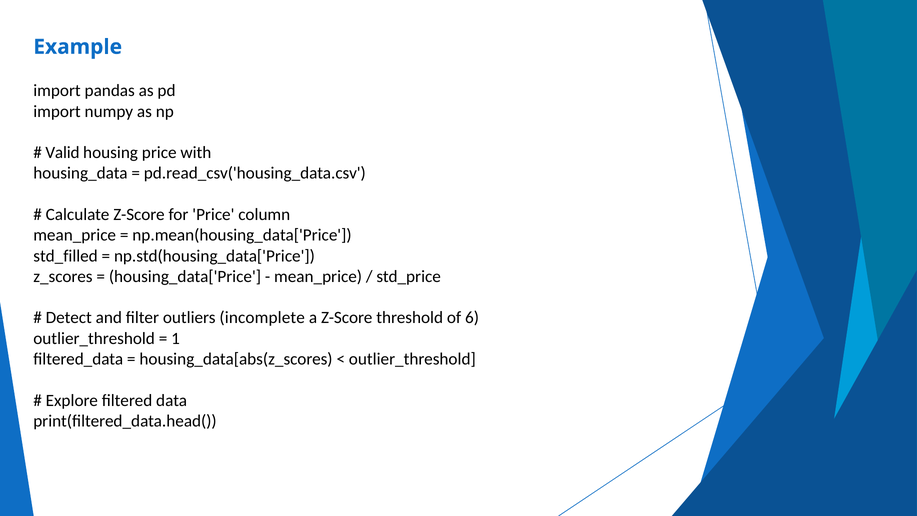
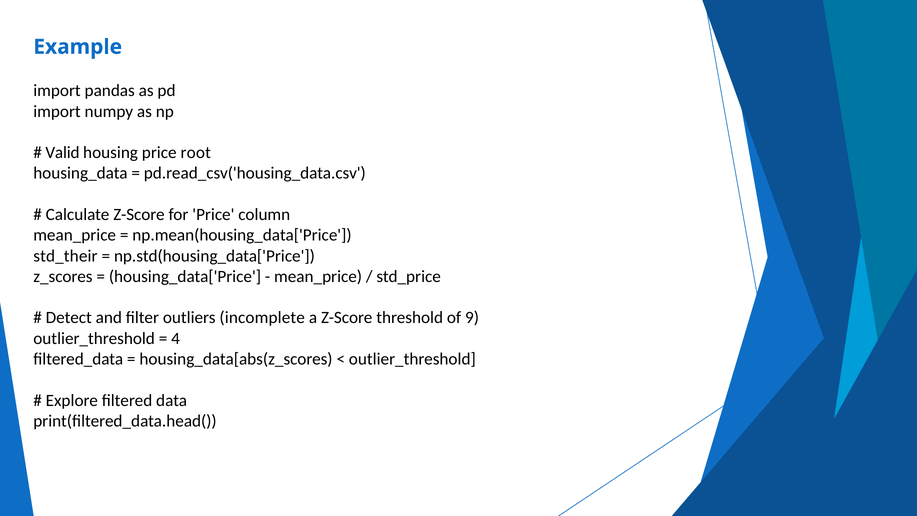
with: with -> root
std_filled: std_filled -> std_their
6: 6 -> 9
1: 1 -> 4
